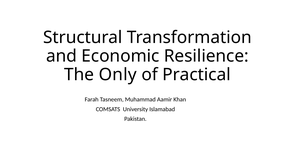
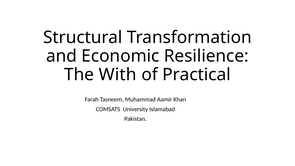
Only: Only -> With
